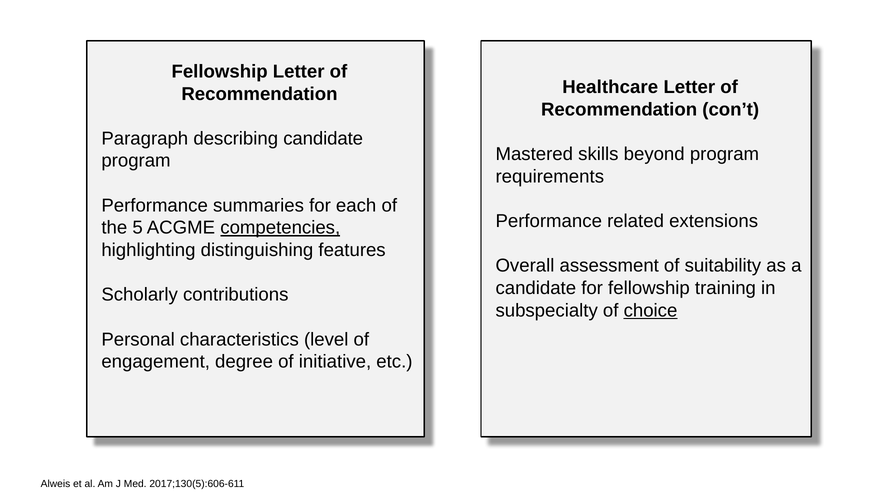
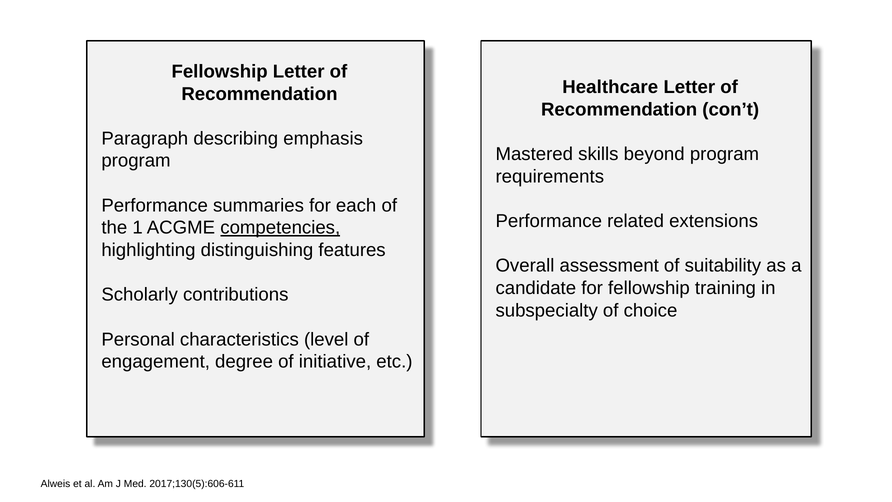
describing candidate: candidate -> emphasis
5: 5 -> 1
choice underline: present -> none
